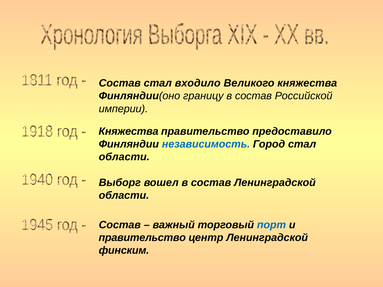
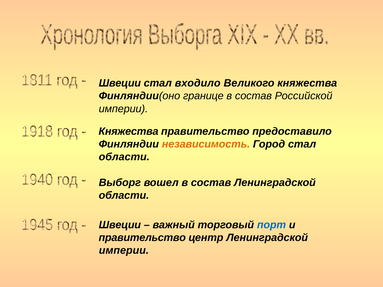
Состав at (120, 83): Состав -> Швеции
границу: границу -> границе
независимость colour: blue -> orange
Состав at (120, 225): Состав -> Швеции
финским at (124, 251): финским -> империи
